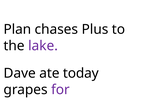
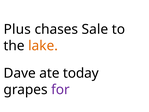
Plan: Plan -> Plus
Plus: Plus -> Sale
lake colour: purple -> orange
